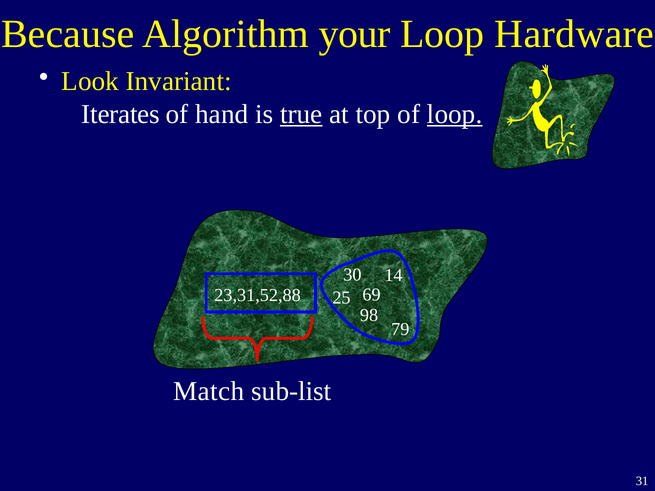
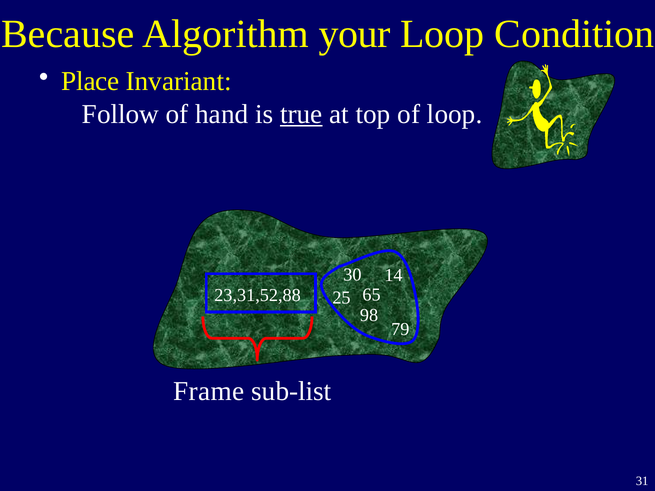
Hardware: Hardware -> Condition
Look: Look -> Place
Iterates: Iterates -> Follow
loop at (455, 114) underline: present -> none
69: 69 -> 65
Match: Match -> Frame
